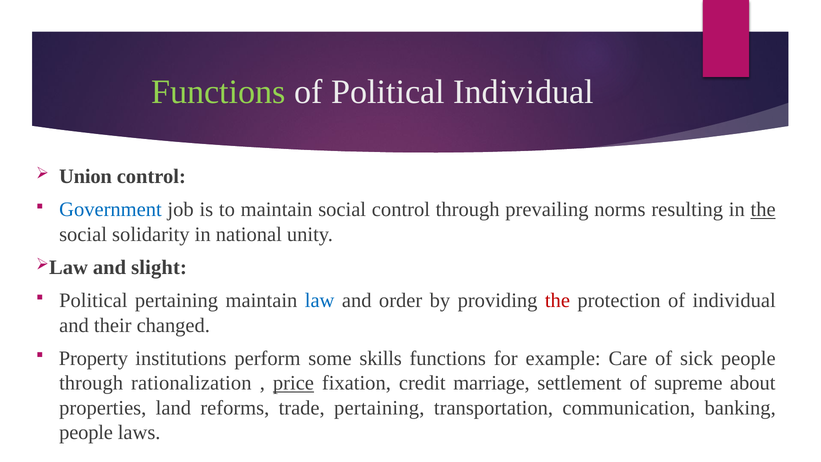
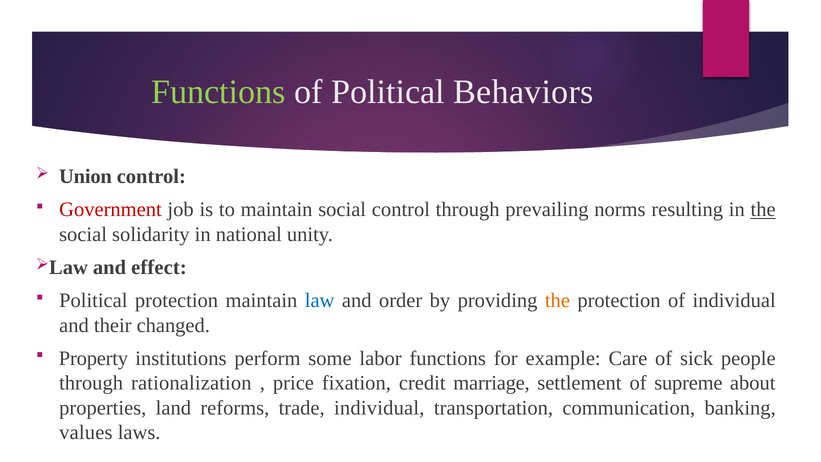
Political Individual: Individual -> Behaviors
Government colour: blue -> red
slight: slight -> effect
Political pertaining: pertaining -> protection
the at (557, 301) colour: red -> orange
skills: skills -> labor
price underline: present -> none
trade pertaining: pertaining -> individual
people at (86, 432): people -> values
